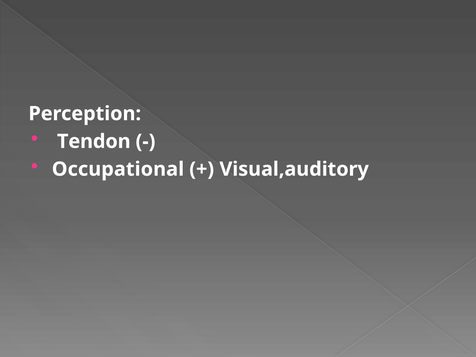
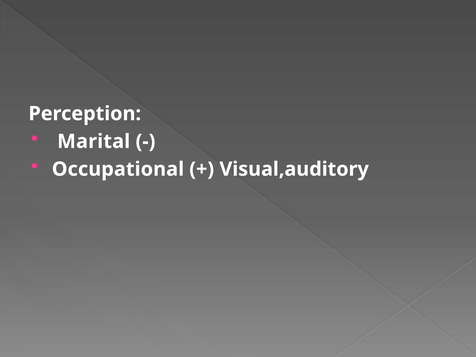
Tendon: Tendon -> Marital
